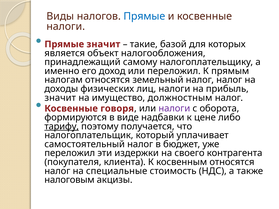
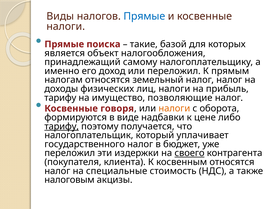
Прямые значит: значит -> поиска
значит at (60, 98): значит -> тарифу
должностным: должностным -> позволяющие
налоги at (174, 109) colour: purple -> orange
самостоятельный: самостоятельный -> государственного
своего underline: none -> present
